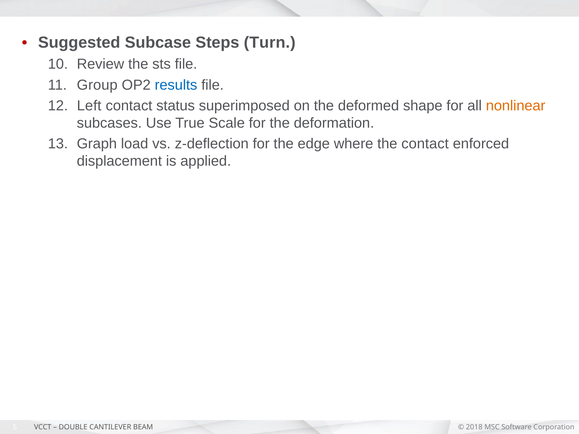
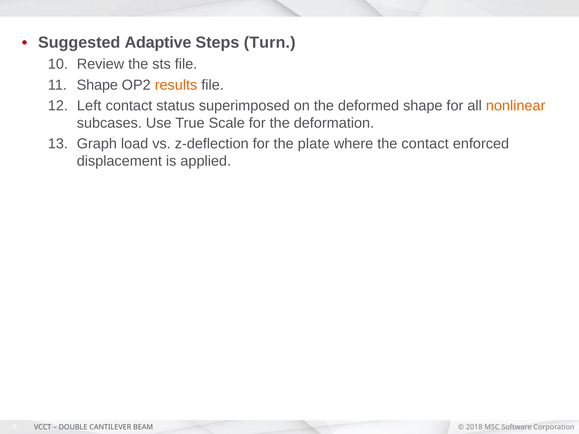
Subcase: Subcase -> Adaptive
Group at (97, 85): Group -> Shape
results colour: blue -> orange
edge: edge -> plate
